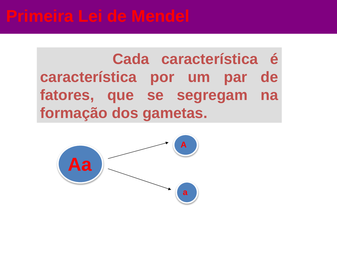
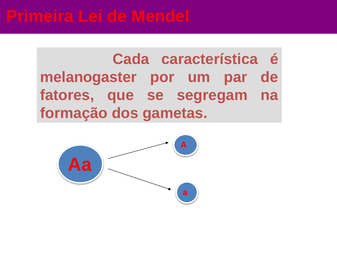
característica at (88, 77): característica -> melanogaster
